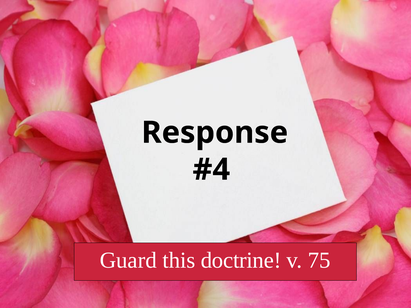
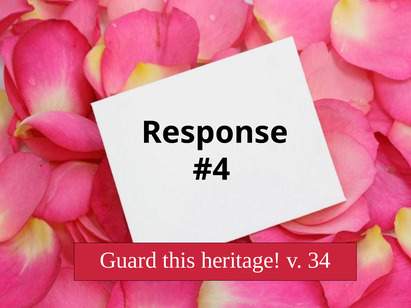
doctrine: doctrine -> heritage
75: 75 -> 34
